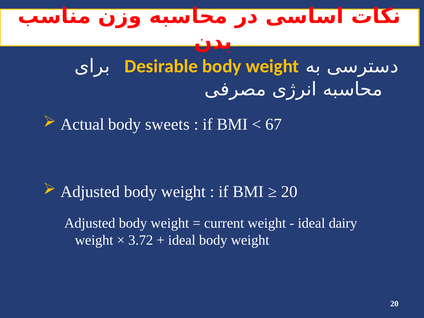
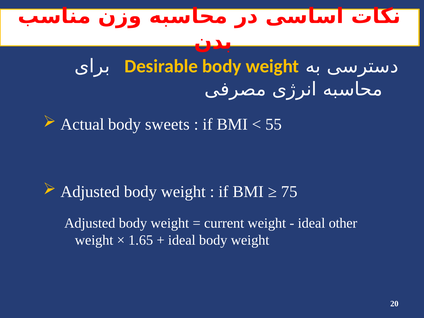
67: 67 -> 55
20 at (289, 192): 20 -> 75
dairy: dairy -> other
3.72: 3.72 -> 1.65
